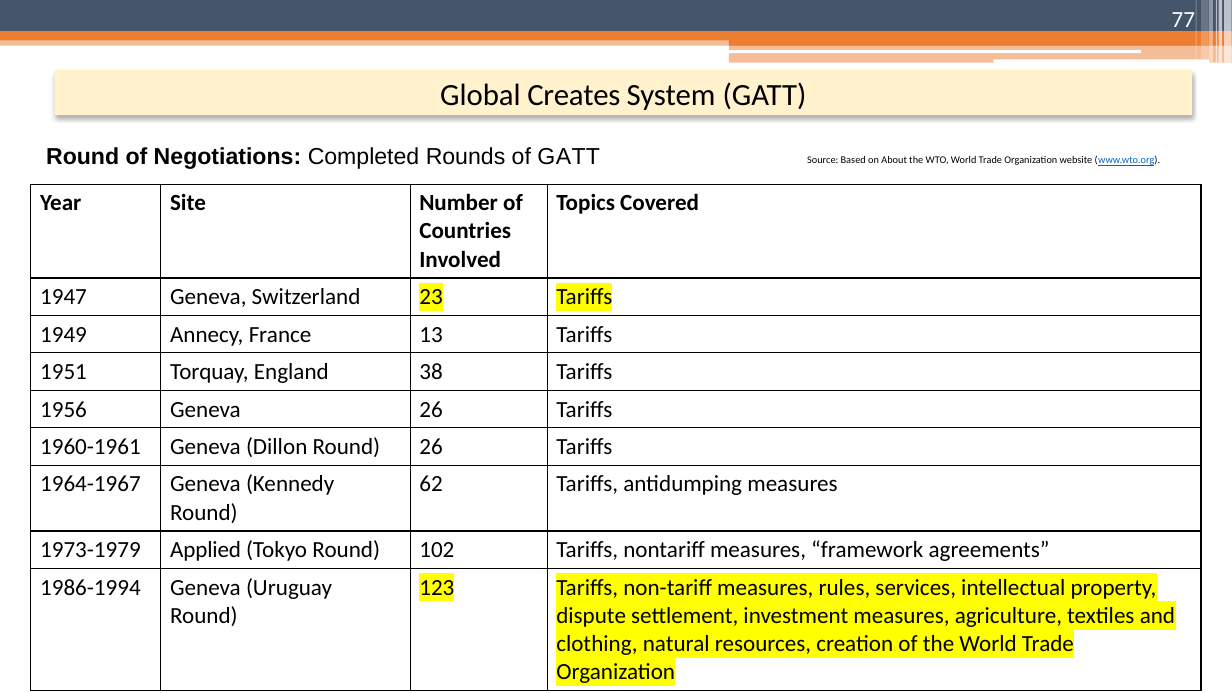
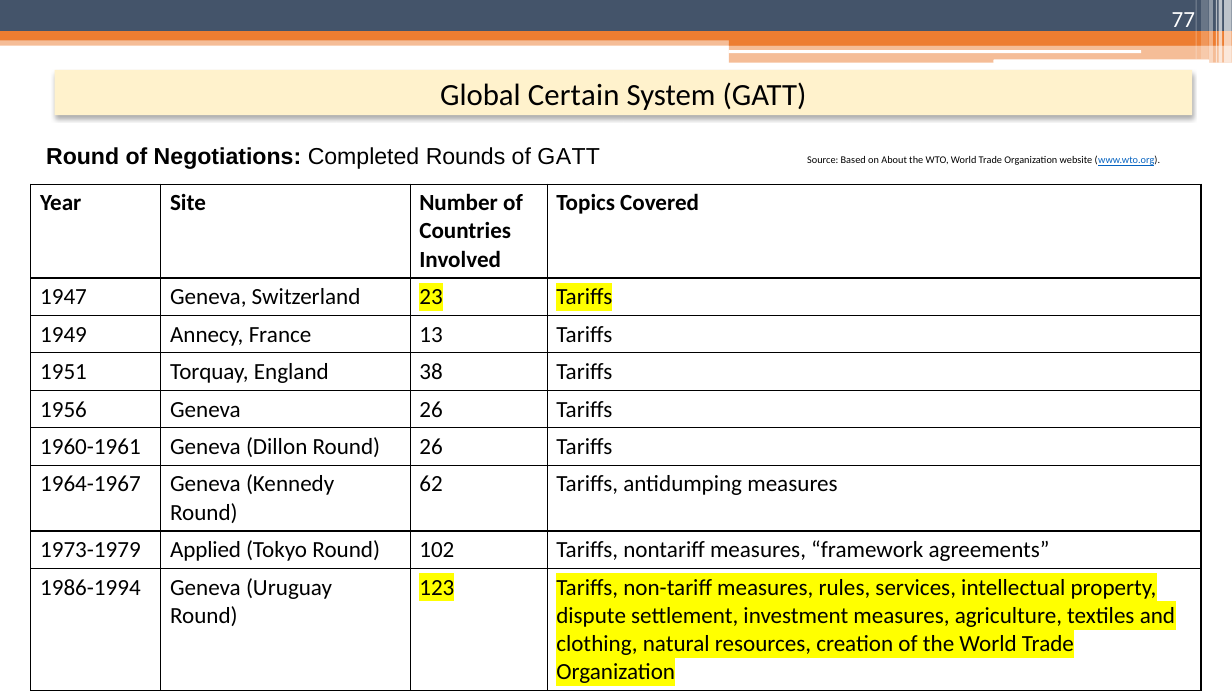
Creates: Creates -> Certain
